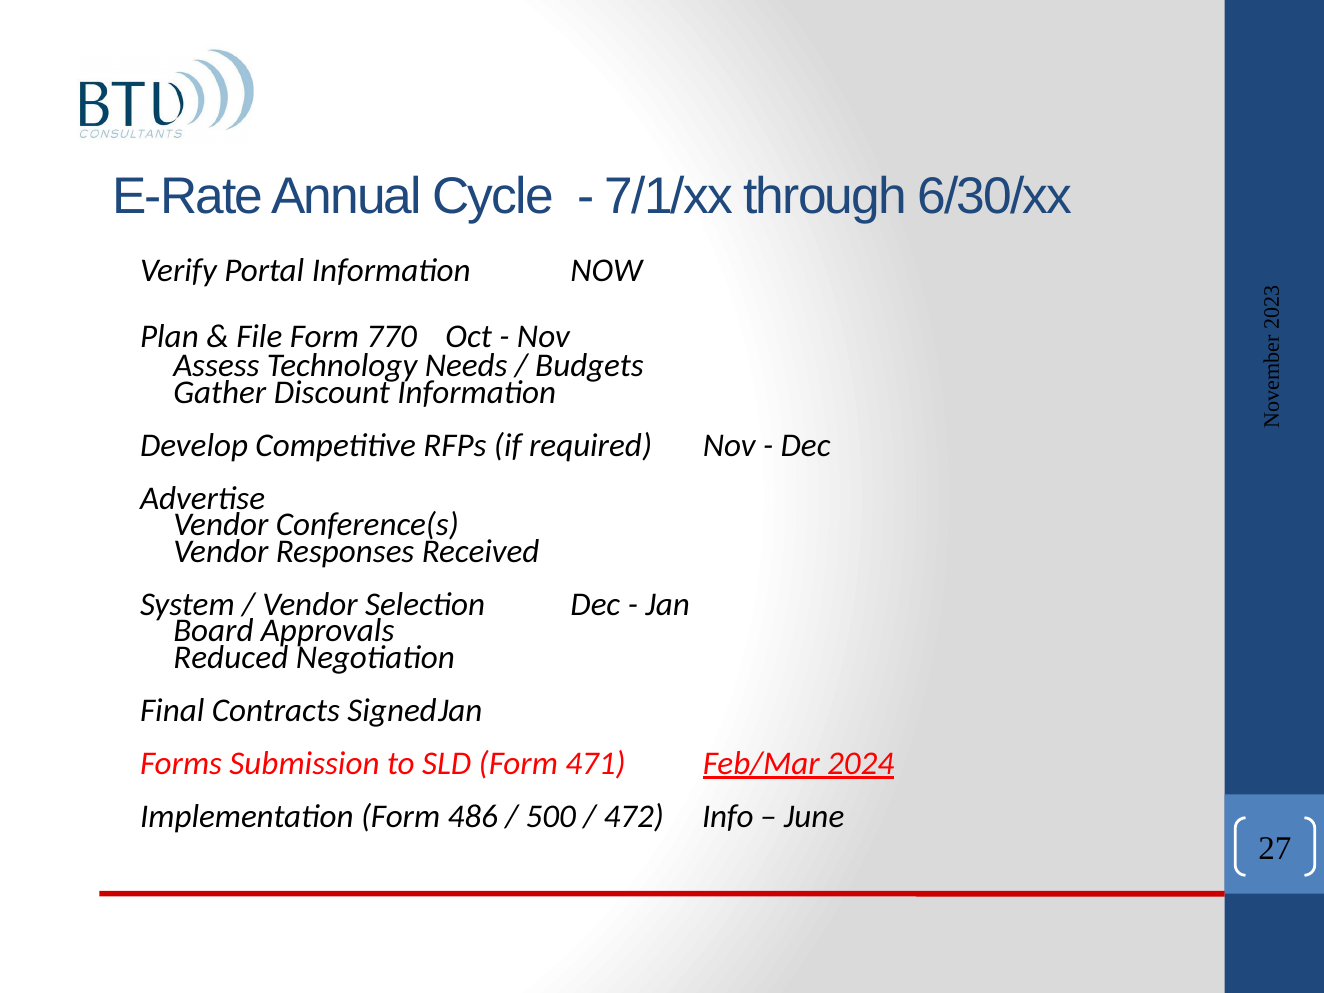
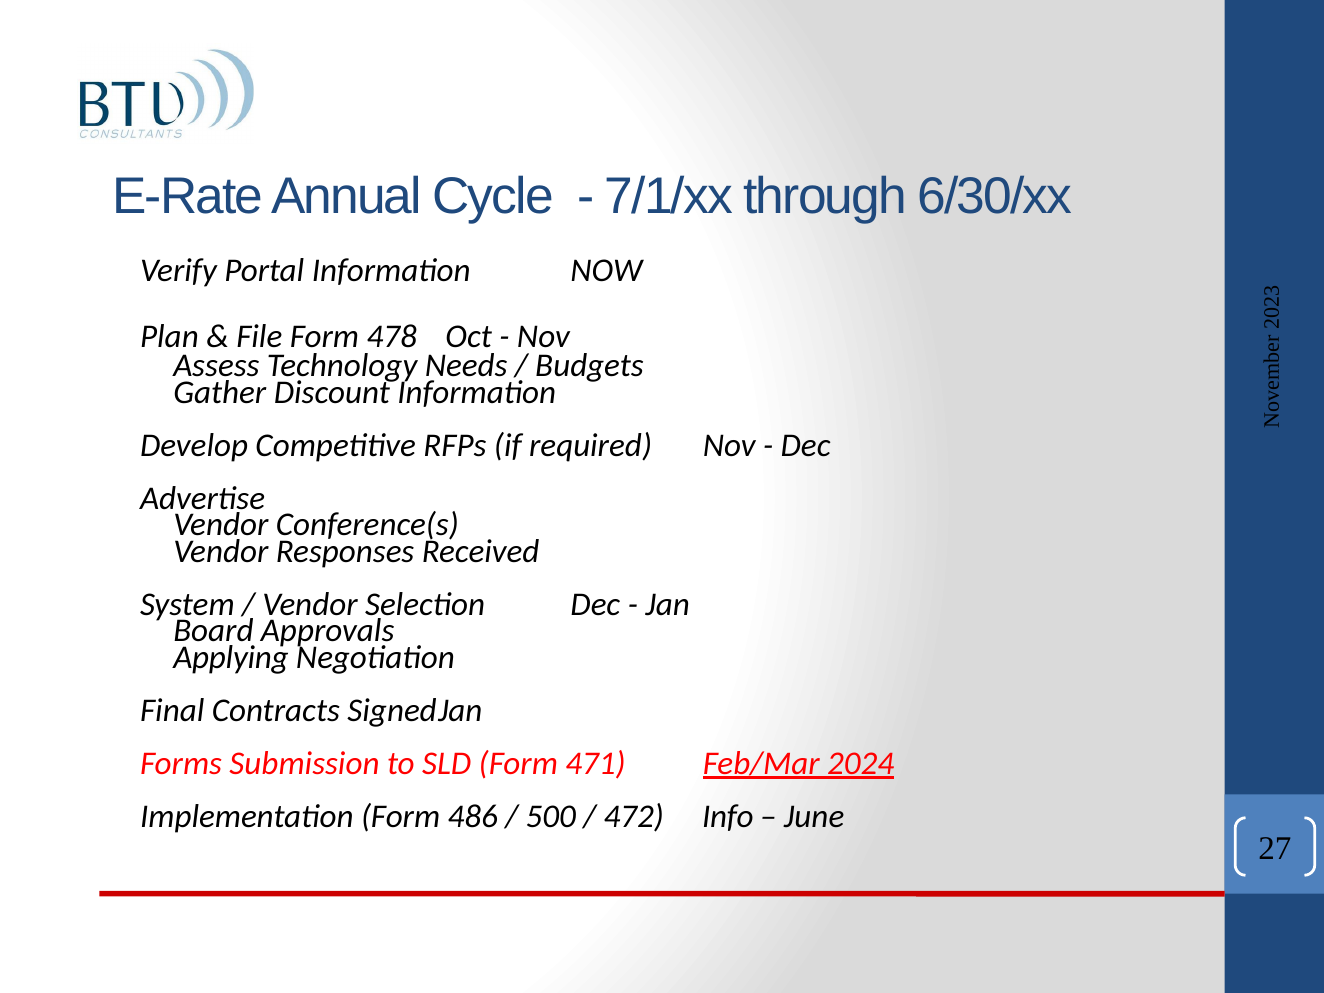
770: 770 -> 478
Reduced: Reduced -> Applying
